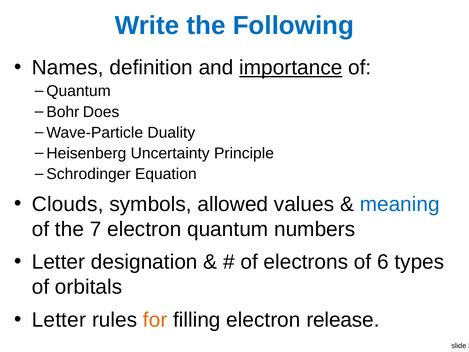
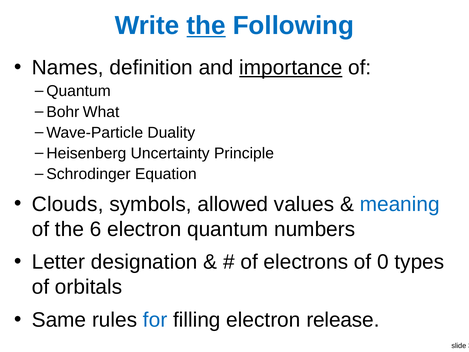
the at (206, 25) underline: none -> present
Does: Does -> What
7: 7 -> 6
6: 6 -> 0
Letter at (59, 320): Letter -> Same
for colour: orange -> blue
